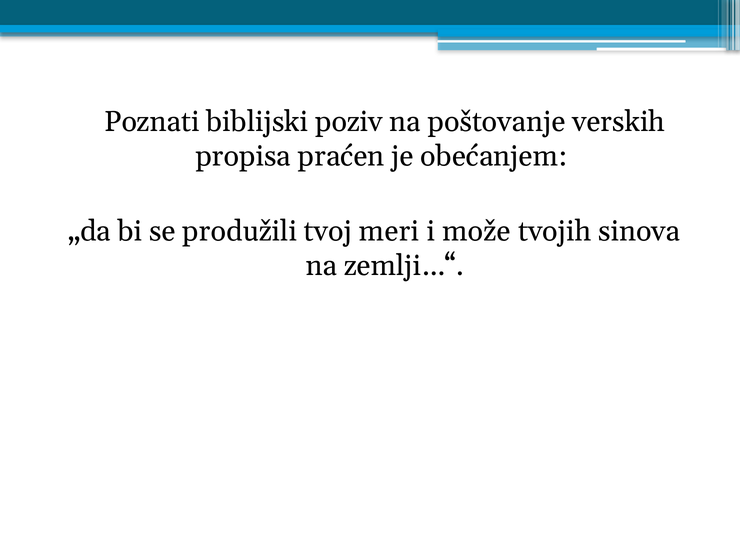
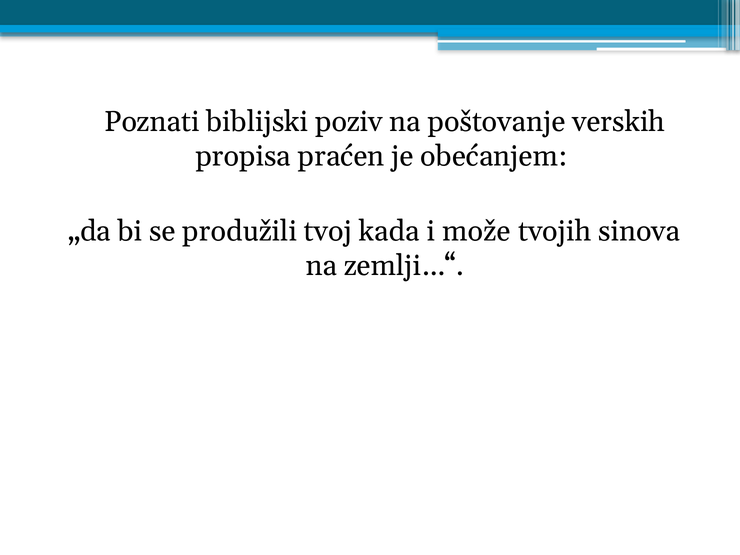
meri: meri -> kada
